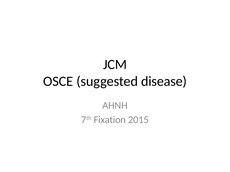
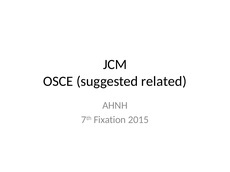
disease: disease -> related
